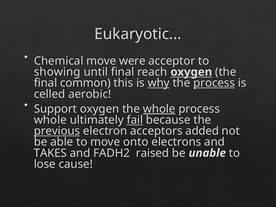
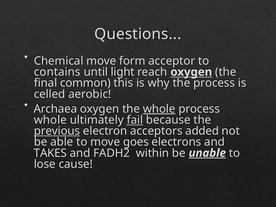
Eukaryotic: Eukaryotic -> Questions
were: were -> form
showing: showing -> contains
until final: final -> light
why underline: present -> none
process at (214, 83) underline: present -> none
Support: Support -> Archaea
onto: onto -> goes
raised: raised -> within
unable underline: none -> present
